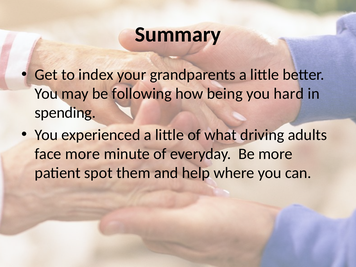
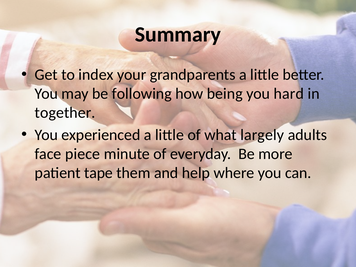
spending: spending -> together
driving: driving -> largely
face more: more -> piece
spot: spot -> tape
